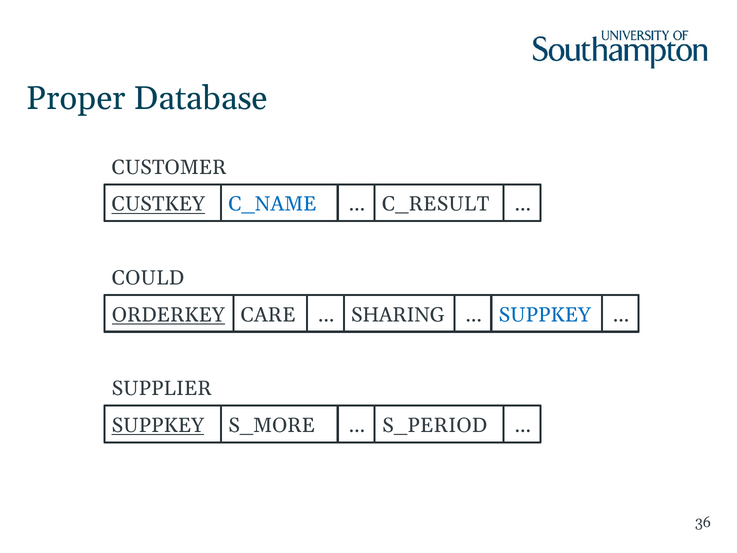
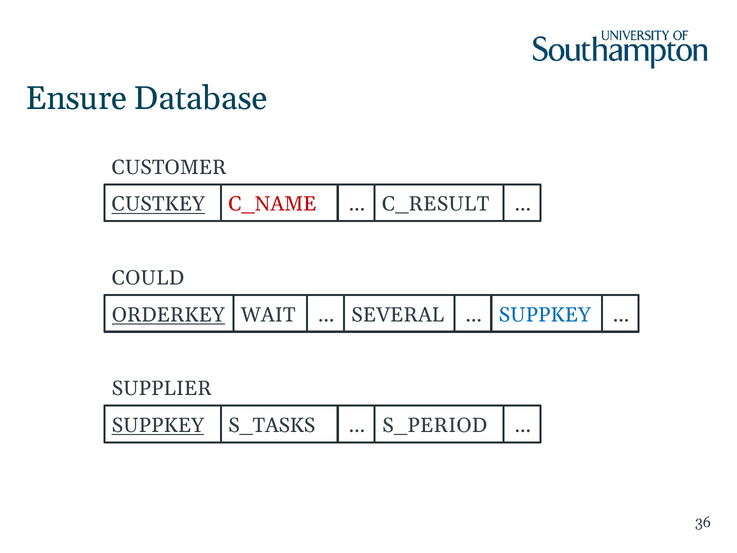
Proper: Proper -> Ensure
C_NAME colour: blue -> red
CARE: CARE -> WAIT
SHARING: SHARING -> SEVERAL
S_MORE: S_MORE -> S_TASKS
